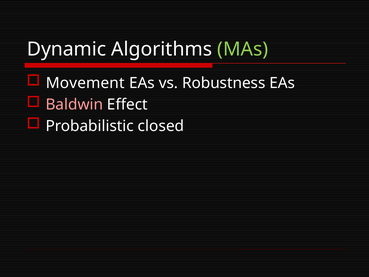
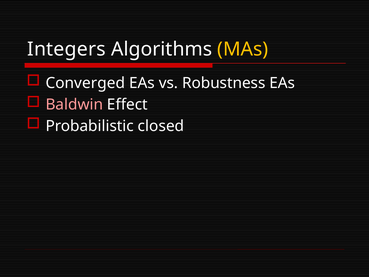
Dynamic: Dynamic -> Integers
MAs colour: light green -> yellow
Movement: Movement -> Converged
